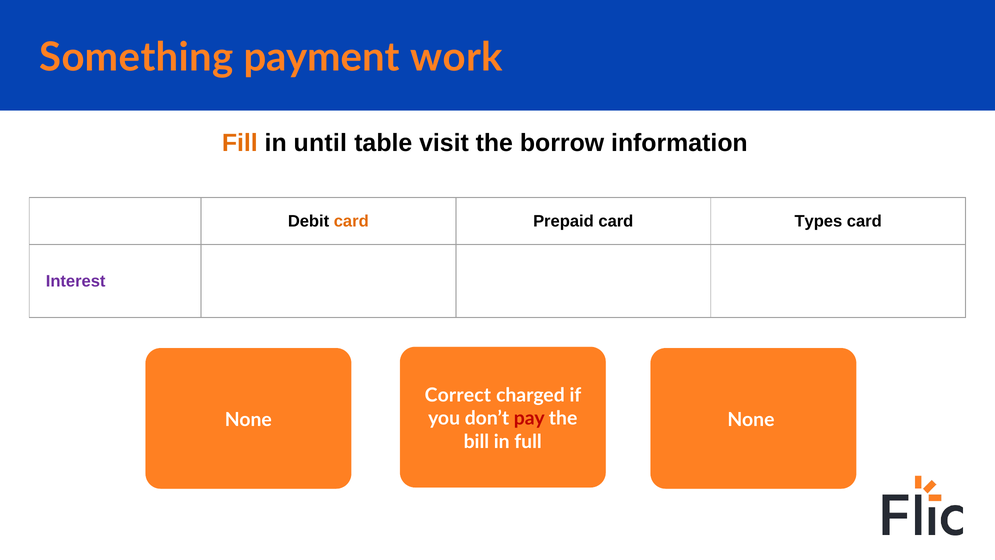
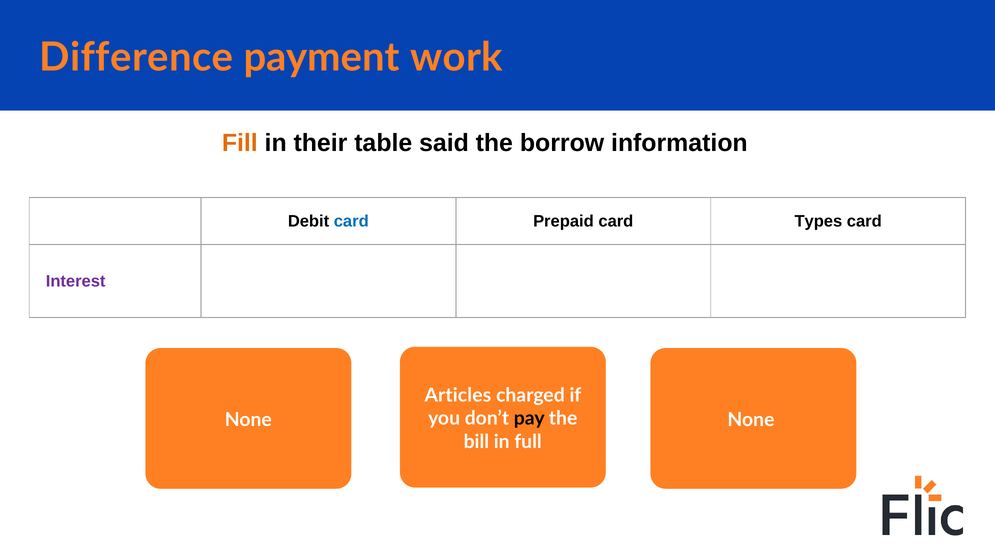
Something: Something -> Difference
until: until -> their
visit: visit -> said
card at (351, 221) colour: orange -> blue
Correct: Correct -> Articles
pay colour: red -> black
